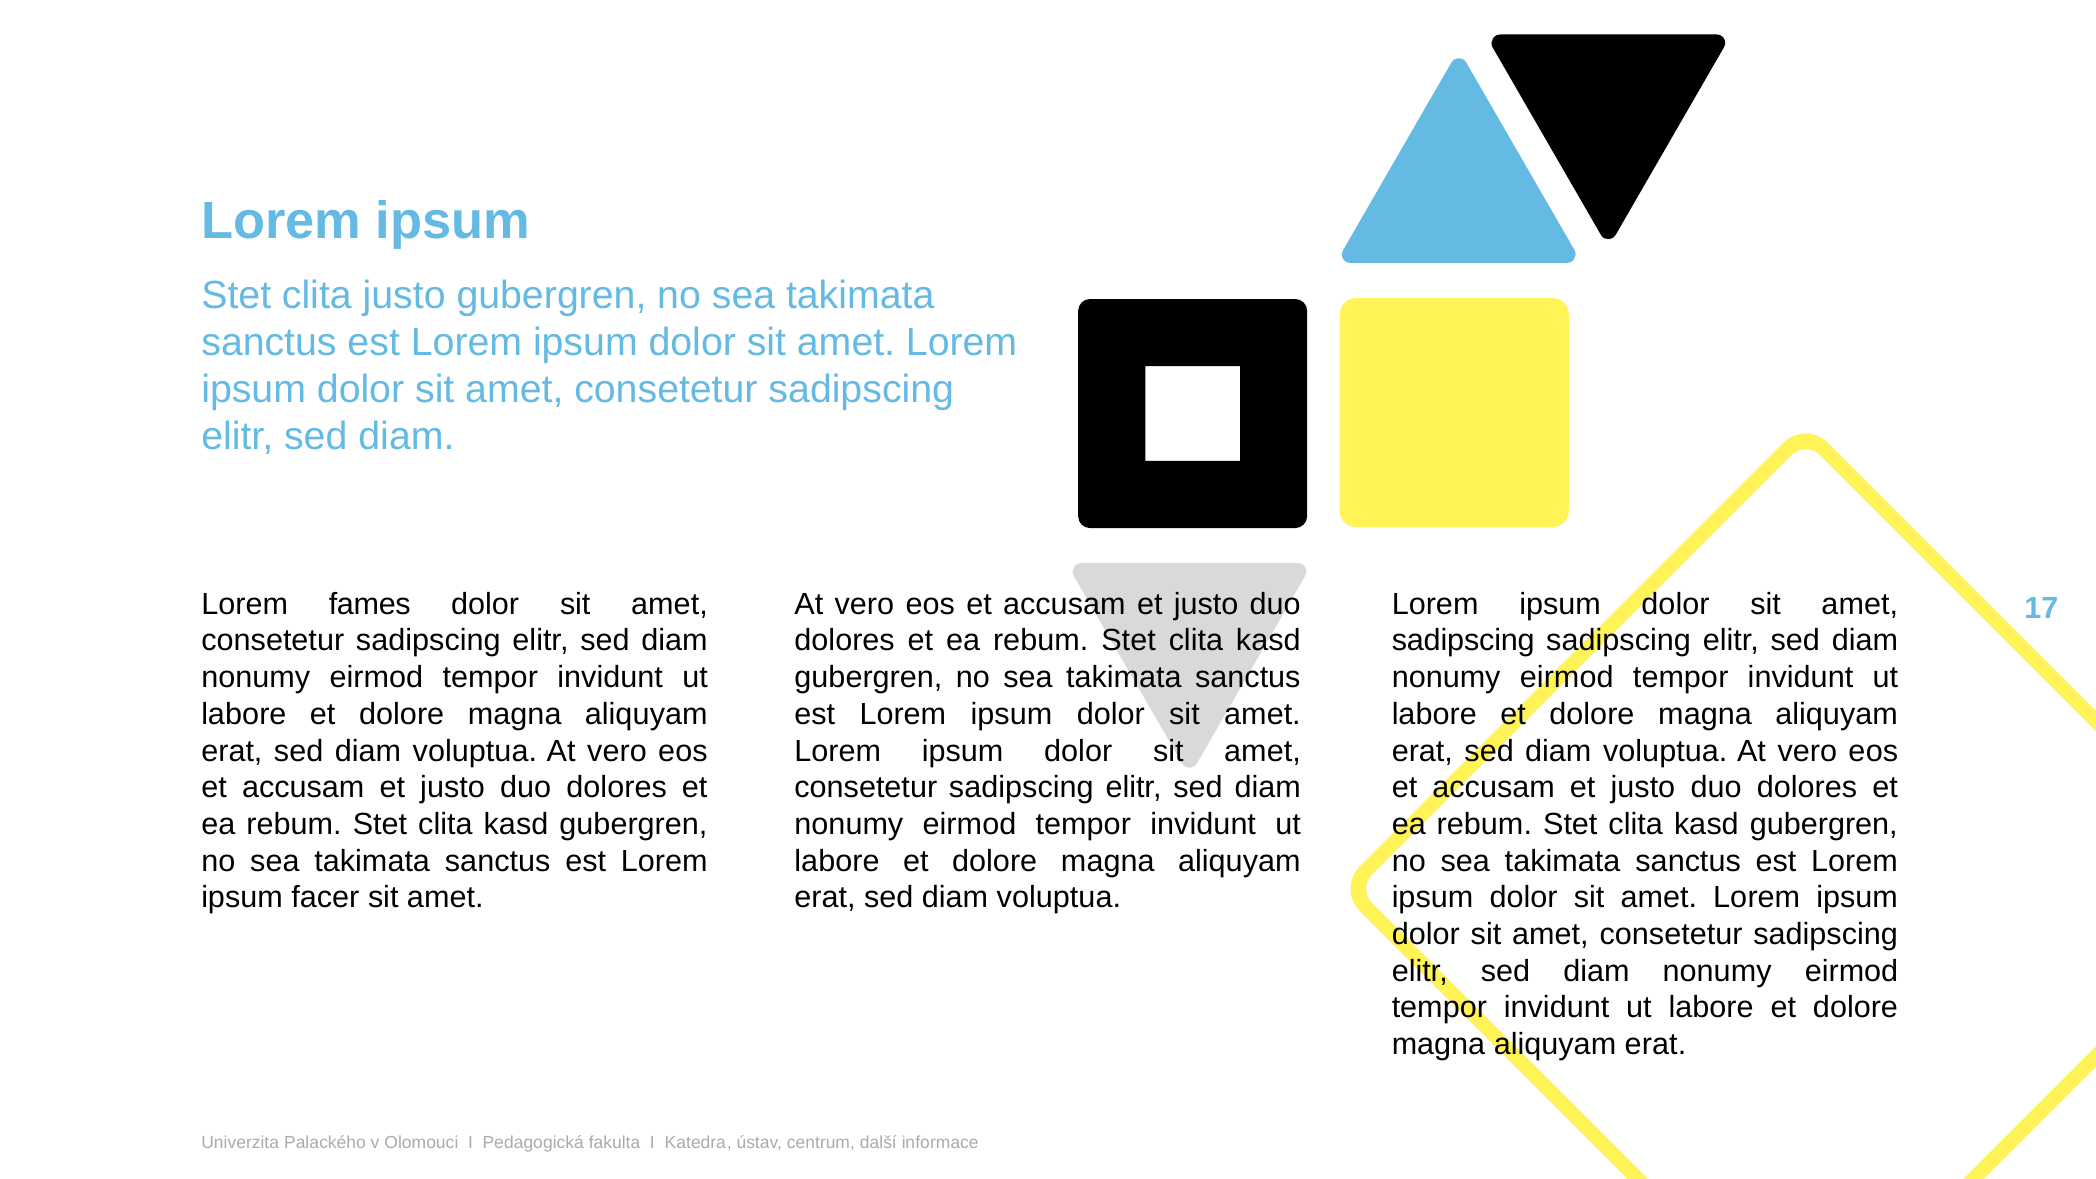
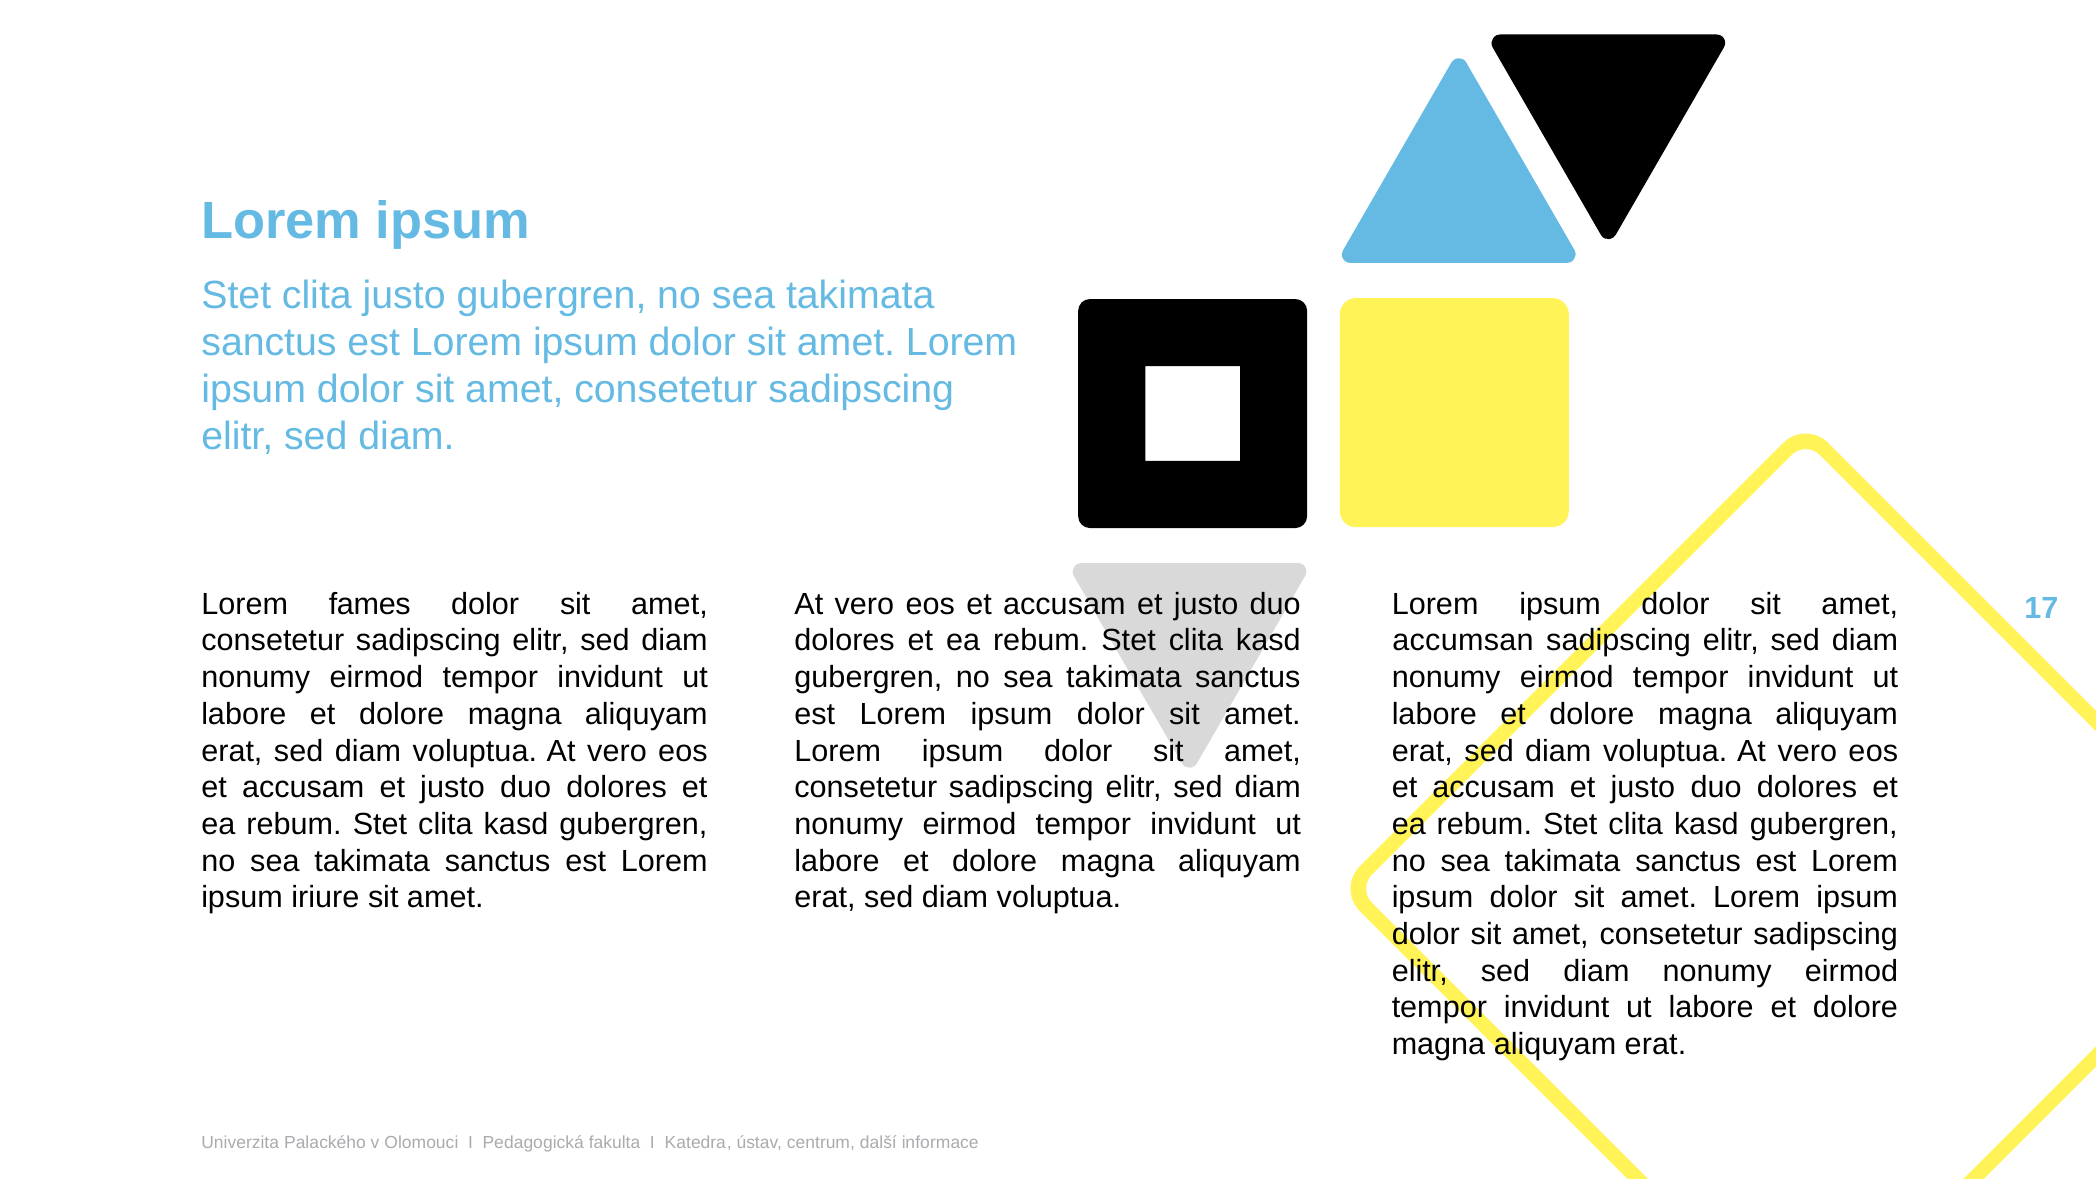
sadipscing at (1463, 641): sadipscing -> accumsan
facer: facer -> iriure
